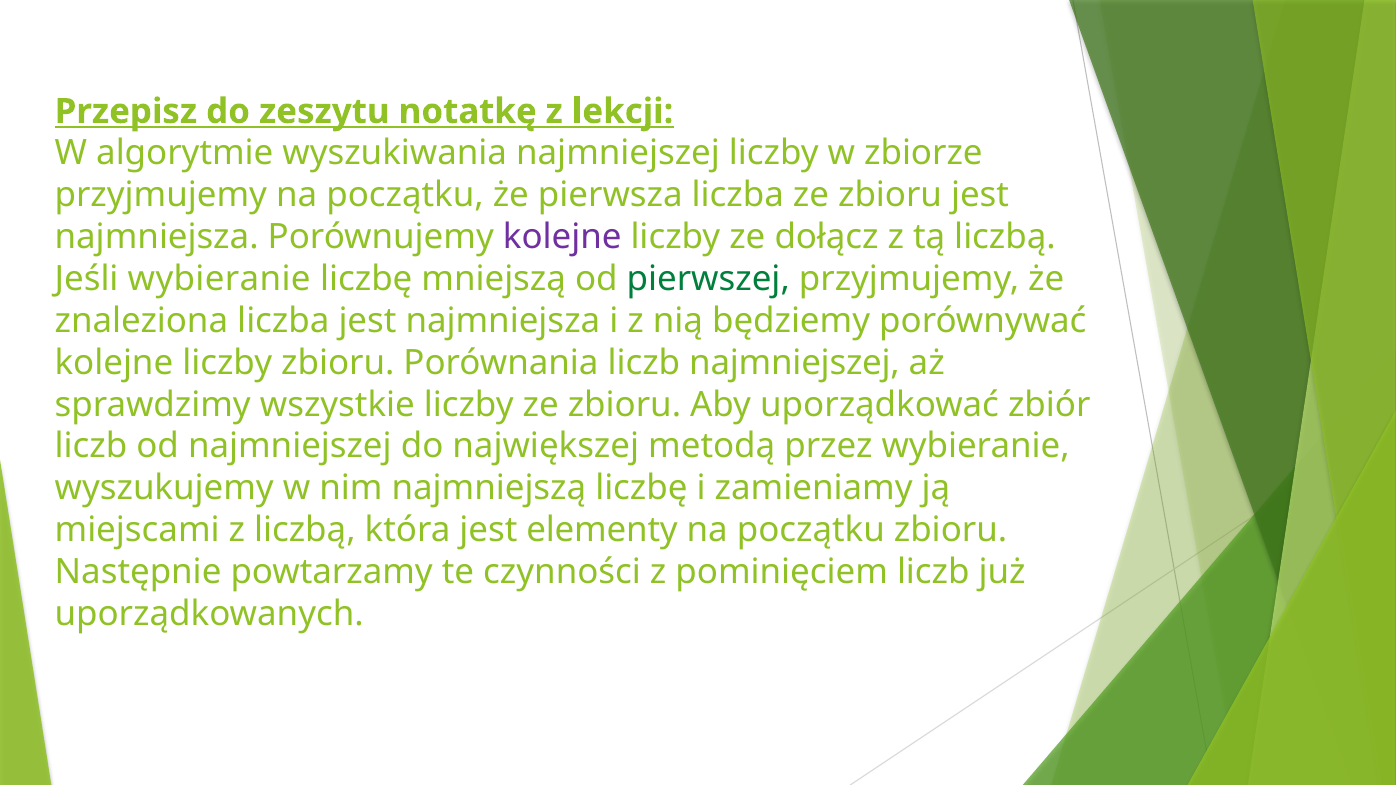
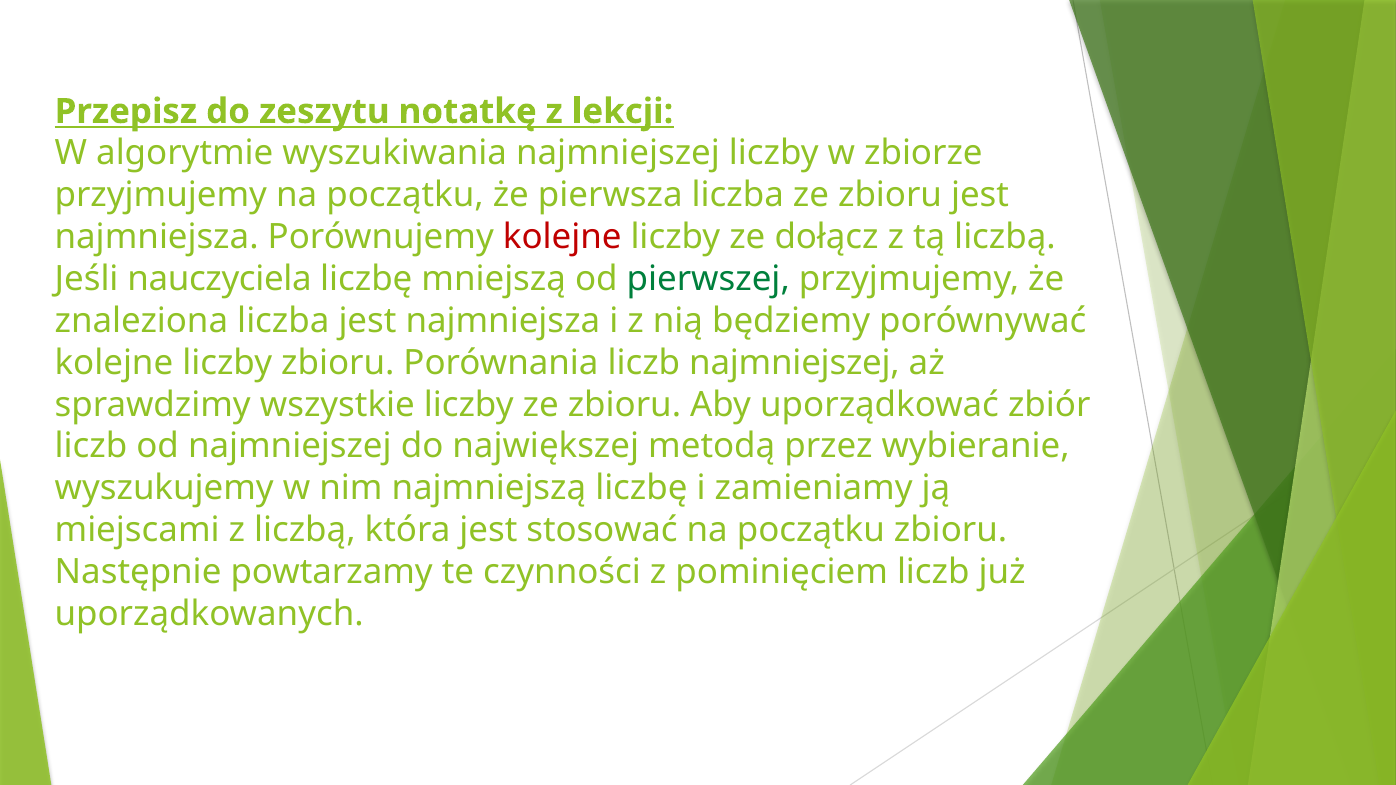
kolejne at (562, 237) colour: purple -> red
Jeśli wybieranie: wybieranie -> nauczyciela
elementy: elementy -> stosować
